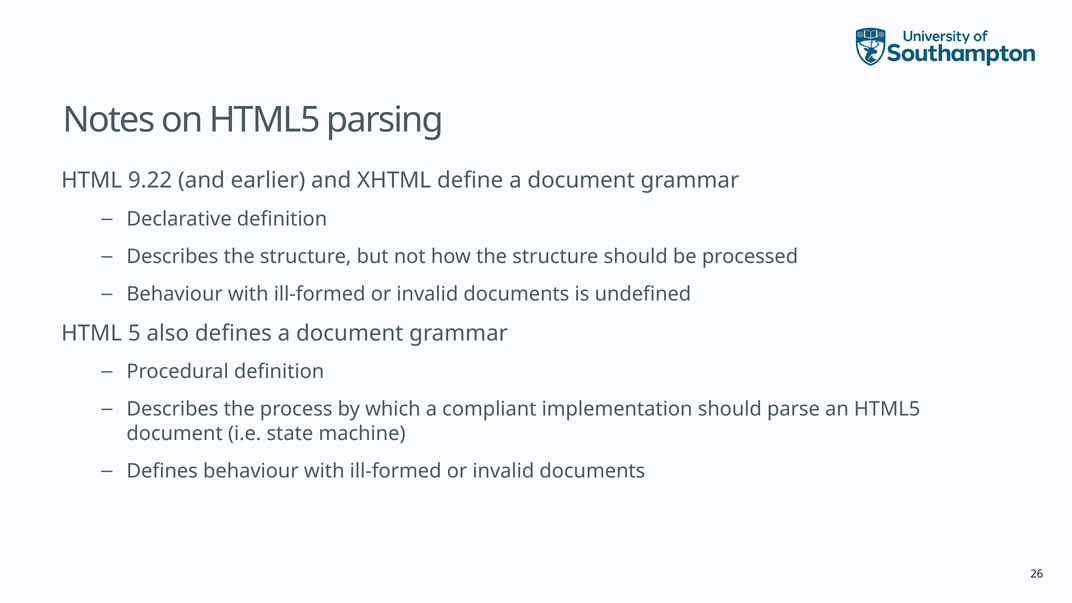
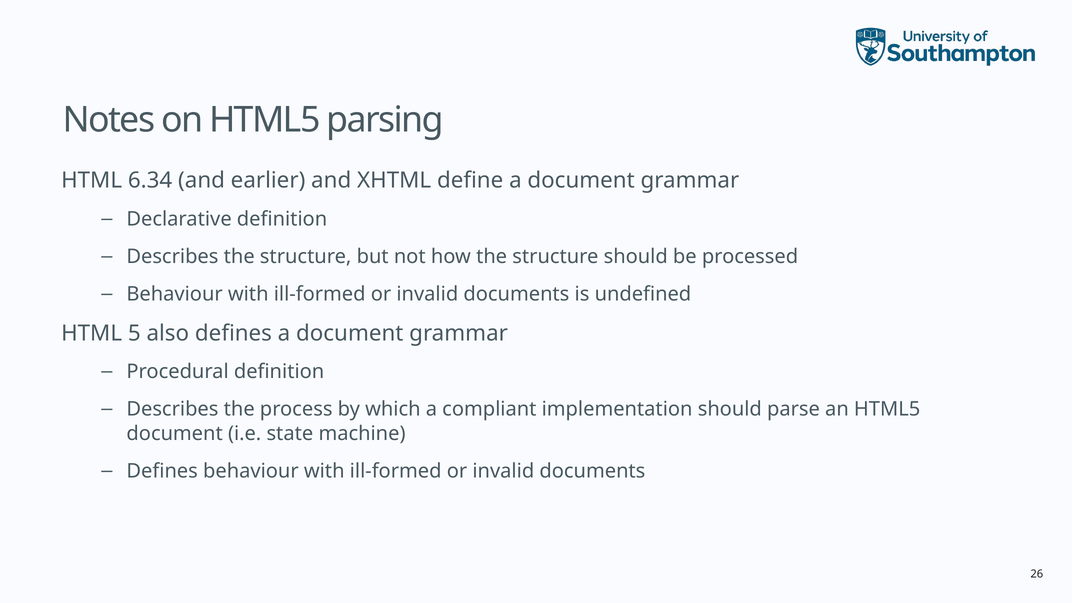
9.22: 9.22 -> 6.34
